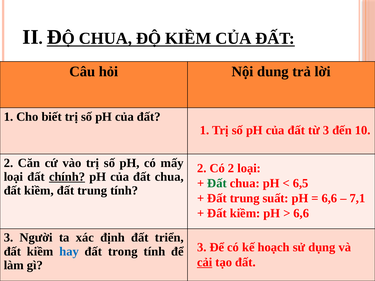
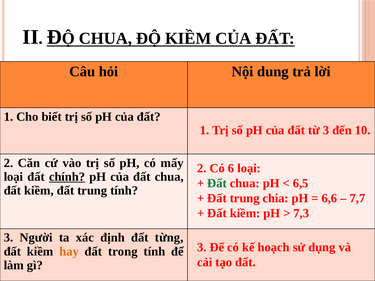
Có 2: 2 -> 6
suất: suất -> chia
7,1: 7,1 -> 7,7
6,6 at (301, 213): 6,6 -> 7,3
triển: triển -> từng
hay colour: blue -> orange
cải underline: present -> none
